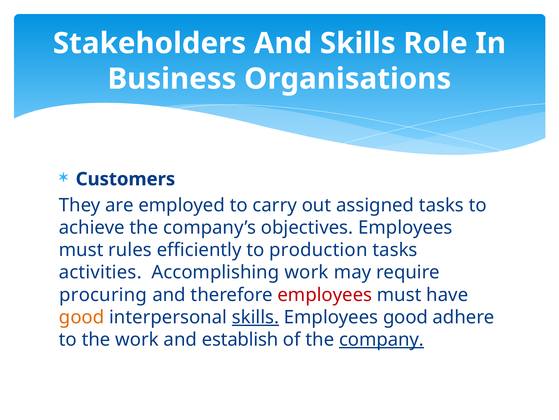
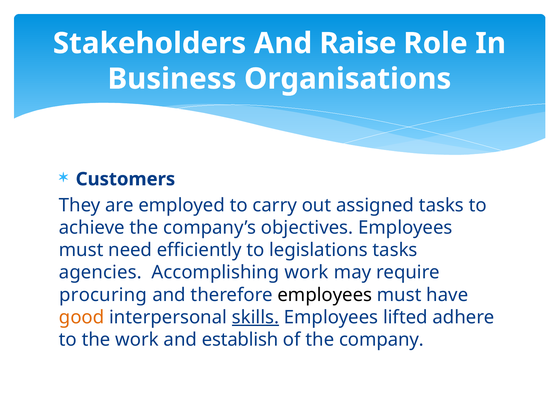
And Skills: Skills -> Raise
rules: rules -> need
production: production -> legislations
activities: activities -> agencies
employees at (325, 294) colour: red -> black
Employees good: good -> lifted
company underline: present -> none
